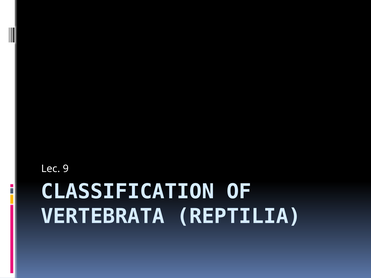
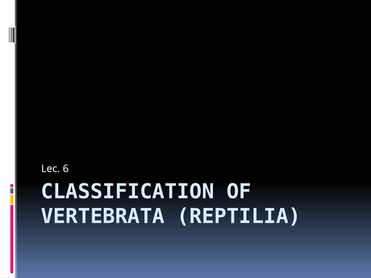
9: 9 -> 6
